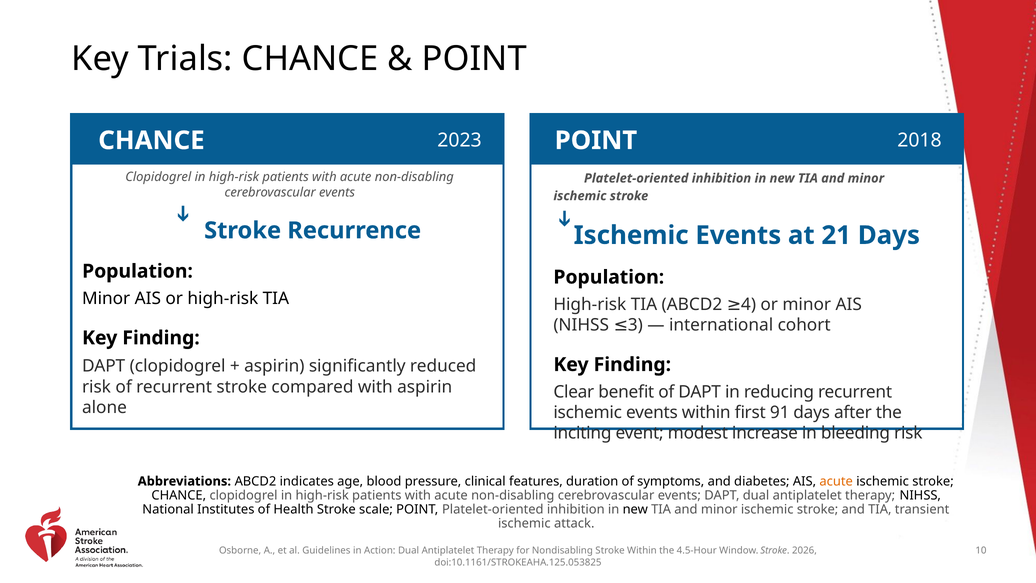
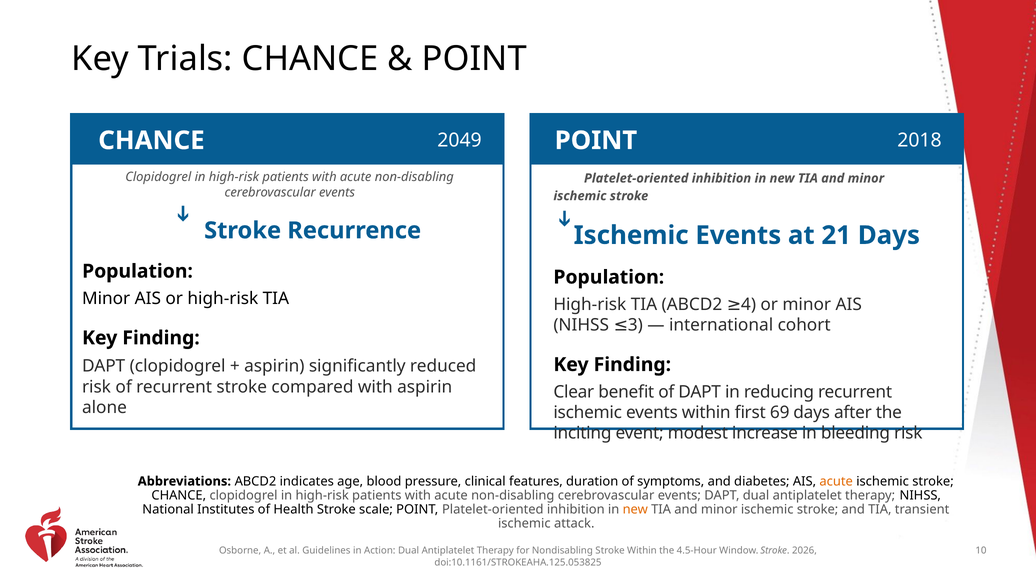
2023: 2023 -> 2049
91: 91 -> 69
new at (635, 509) colour: black -> orange
